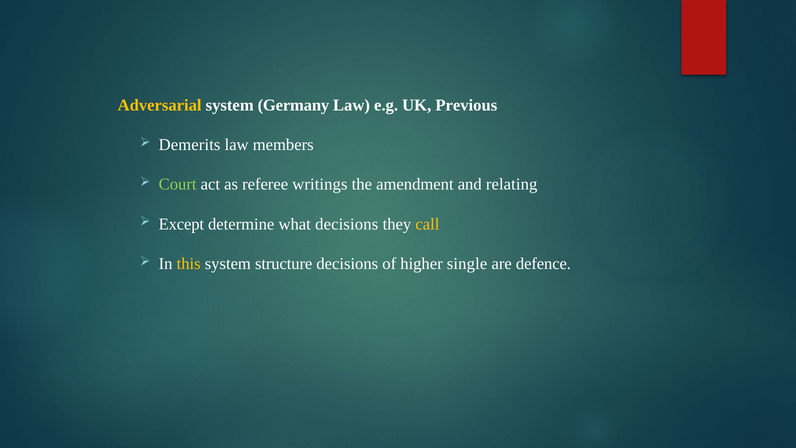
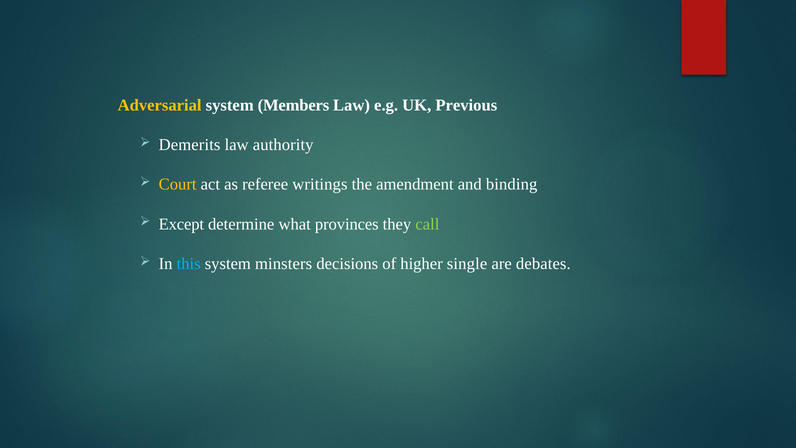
Germany: Germany -> Members
members: members -> authority
Court colour: light green -> yellow
relating: relating -> binding
what decisions: decisions -> provinces
call colour: yellow -> light green
this colour: yellow -> light blue
structure: structure -> minsters
defence: defence -> debates
